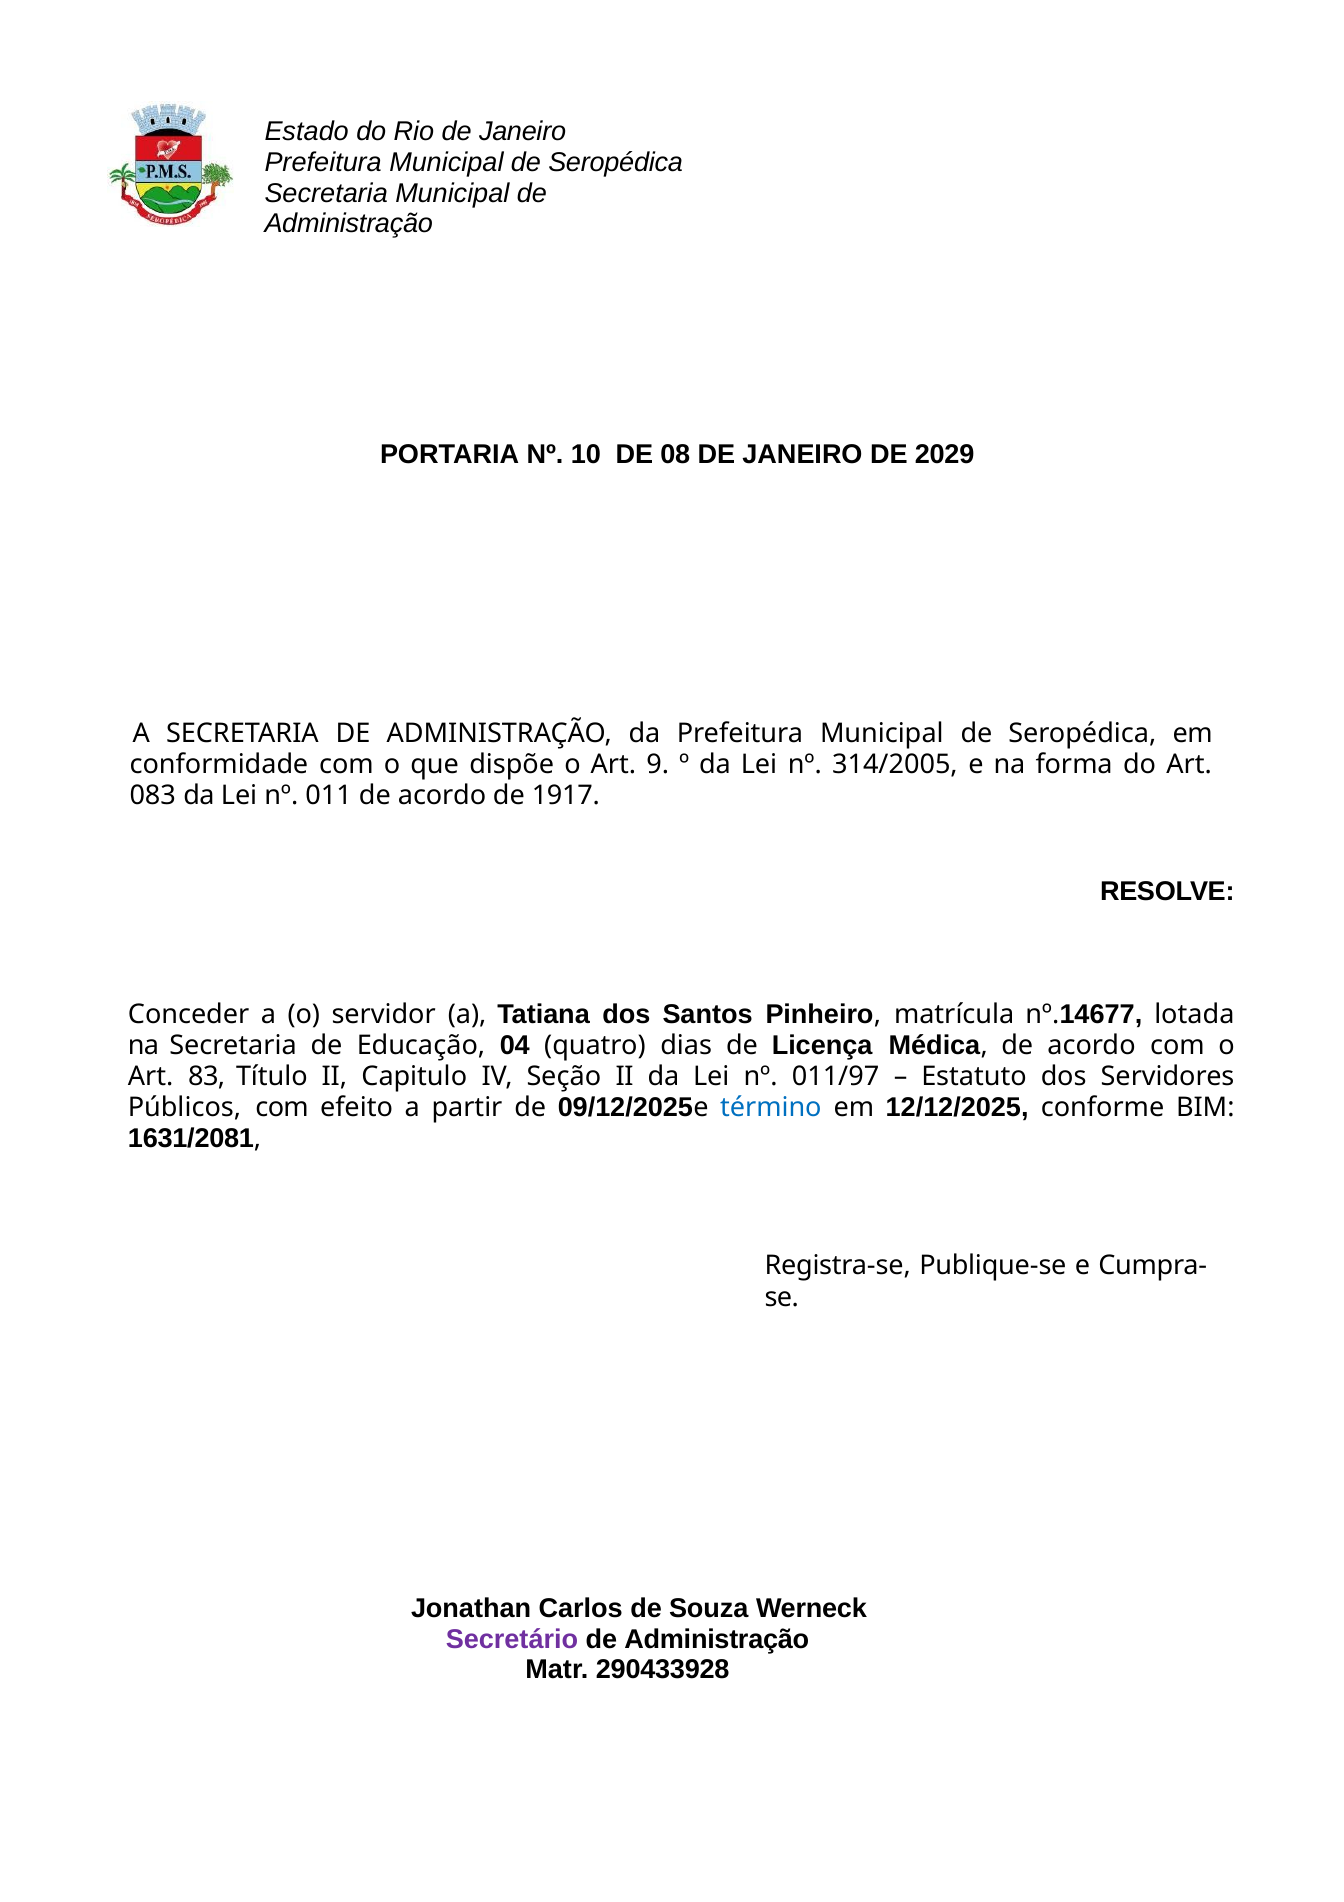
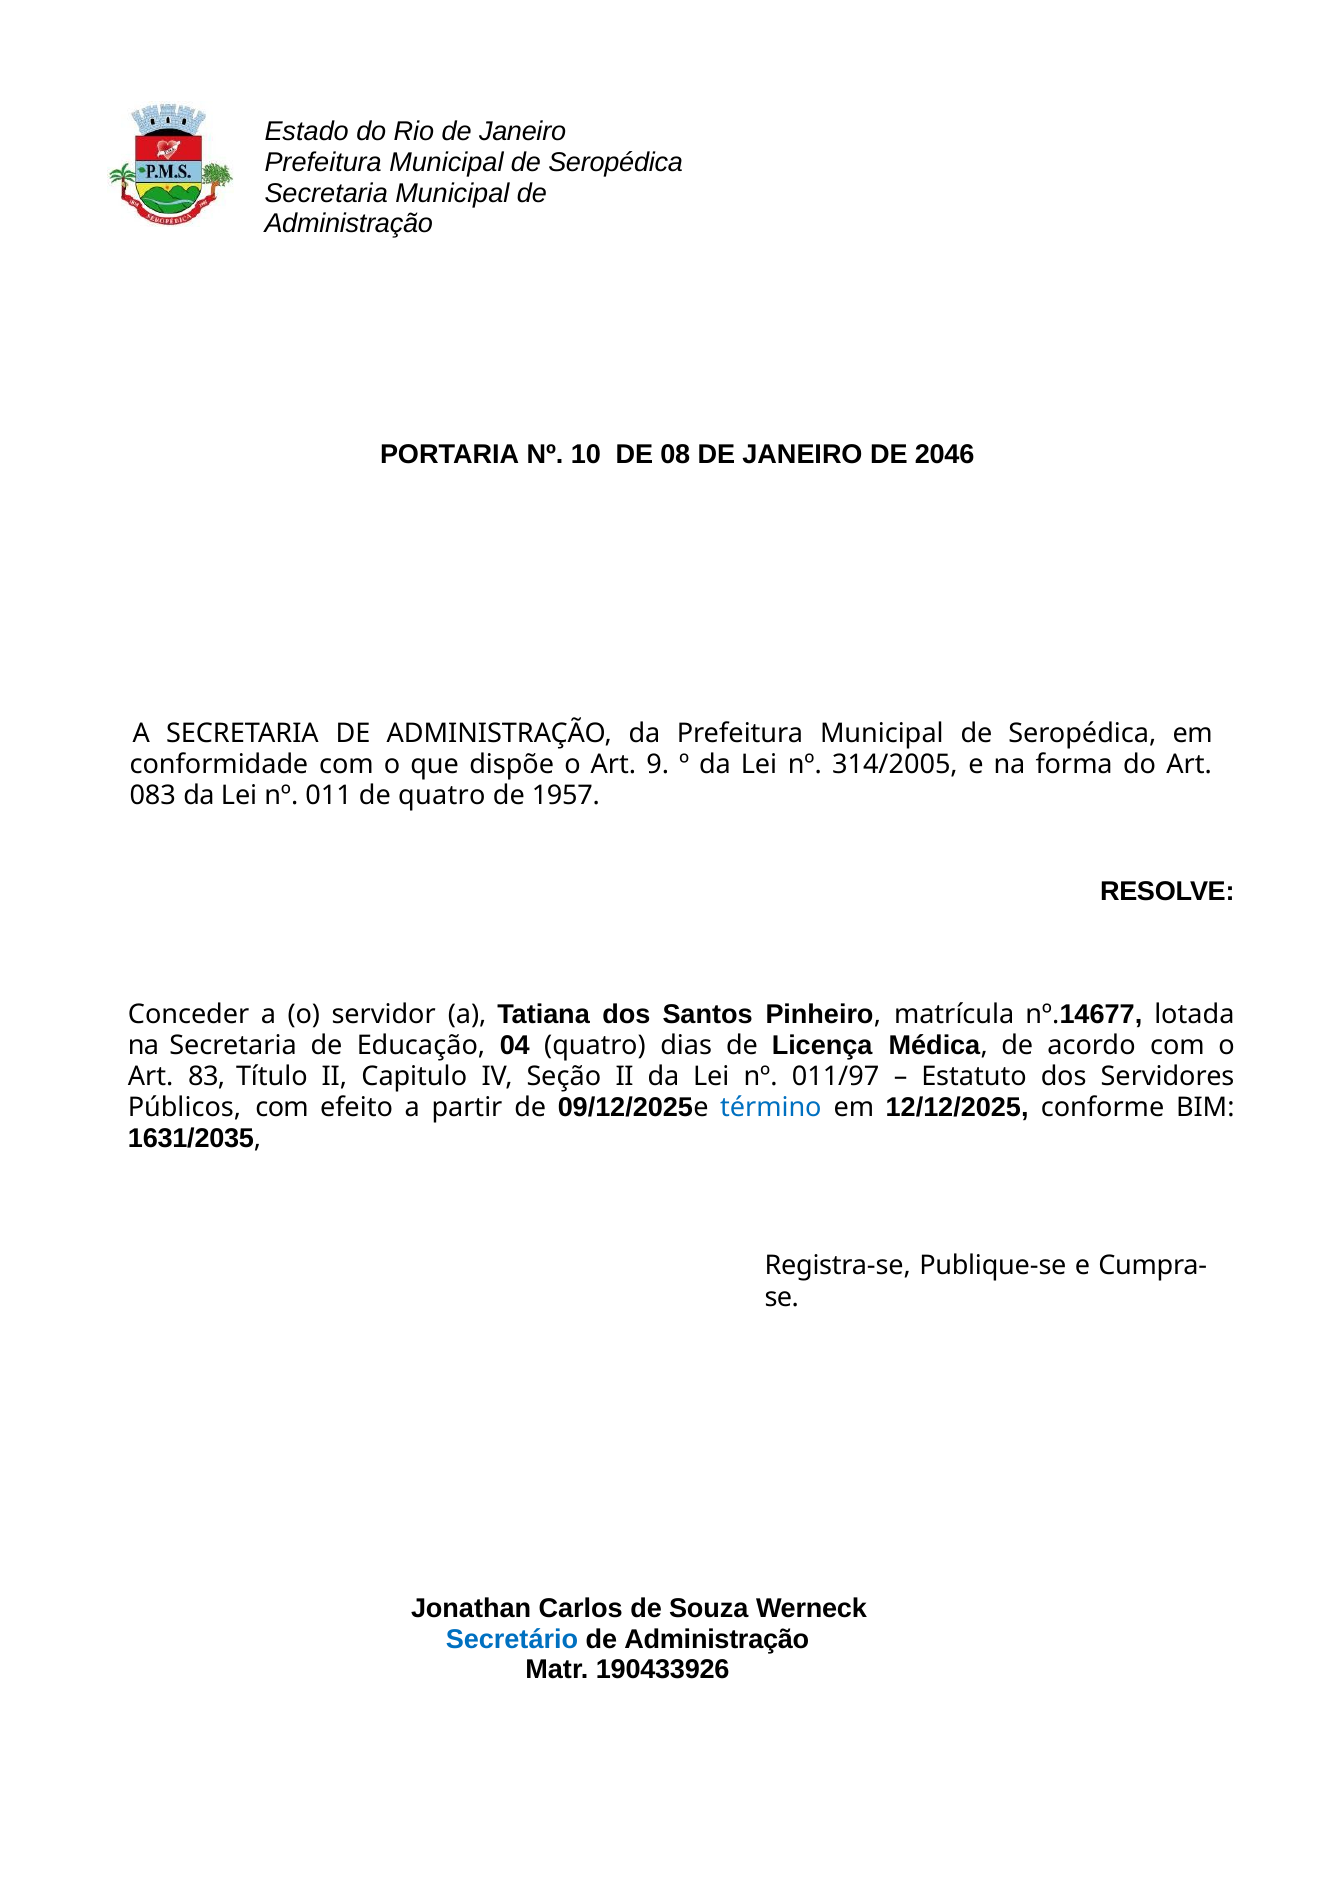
2029: 2029 -> 2046
011 de acordo: acordo -> quatro
1917: 1917 -> 1957
1631/2081: 1631/2081 -> 1631/2035
Secretário colour: purple -> blue
290433928: 290433928 -> 190433926
